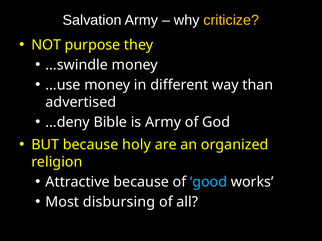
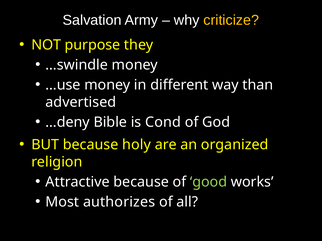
is Army: Army -> Cond
good colour: light blue -> light green
disbursing: disbursing -> authorizes
